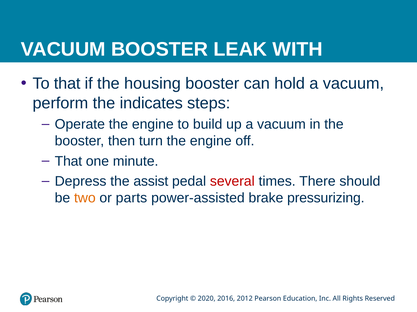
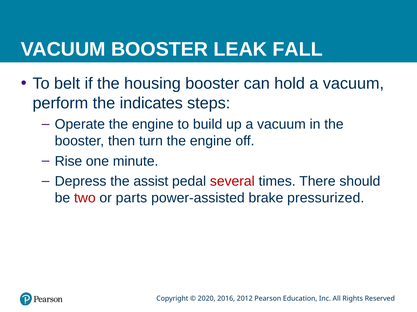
WITH: WITH -> FALL
To that: that -> belt
That at (68, 162): That -> Rise
two colour: orange -> red
pressurizing: pressurizing -> pressurized
